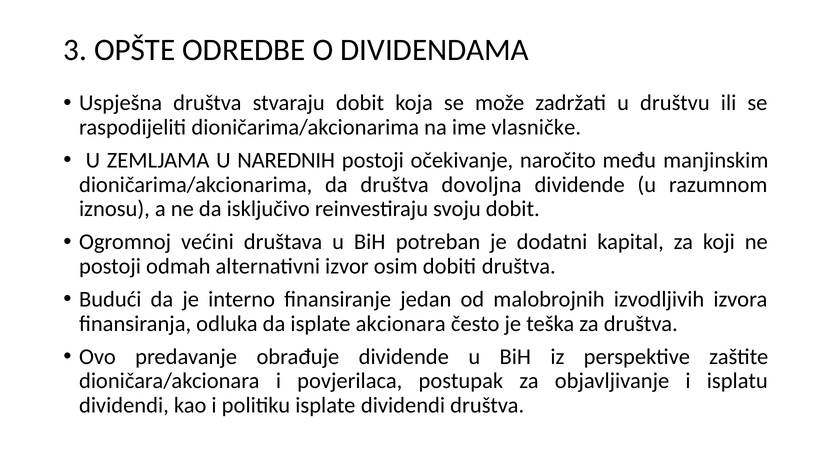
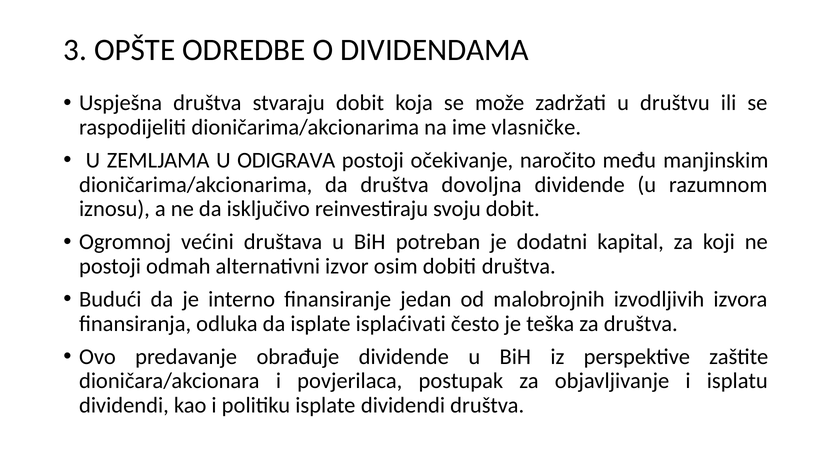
NAREDNIH: NAREDNIH -> ODIGRAVA
akcionara: akcionara -> isplaćivati
